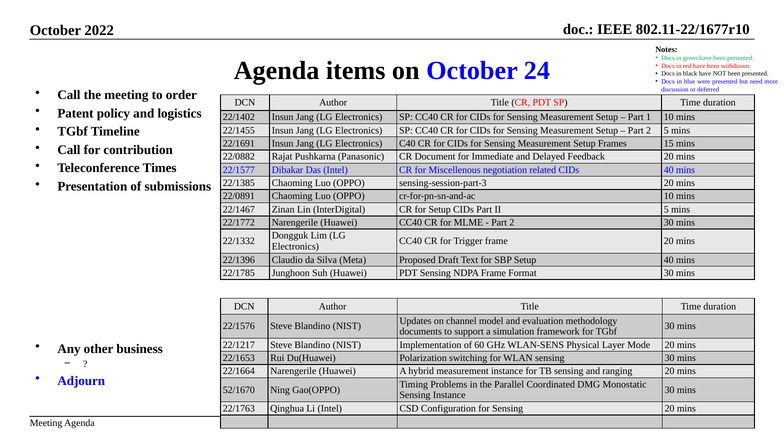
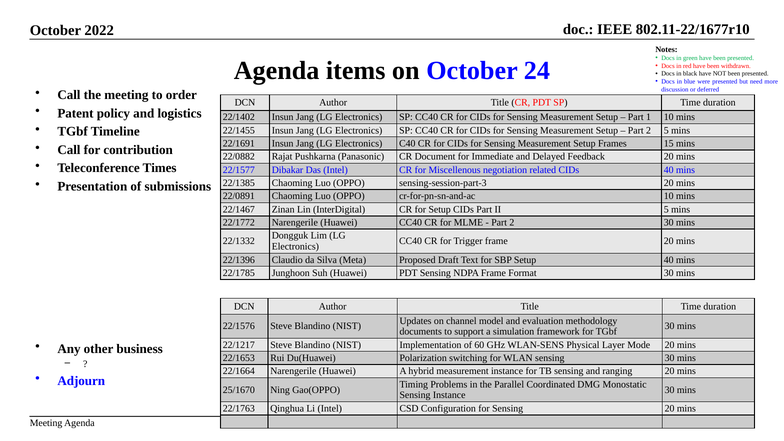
52/1670: 52/1670 -> 25/1670
